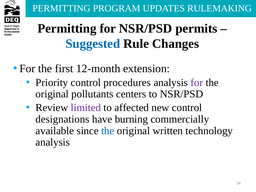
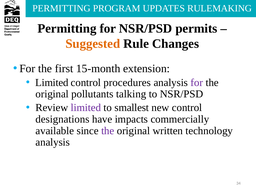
Suggested colour: blue -> orange
12-month: 12-month -> 15-month
Priority at (52, 82): Priority -> Limited
centers: centers -> talking
affected: affected -> smallest
burning: burning -> impacts
the at (108, 131) colour: blue -> purple
